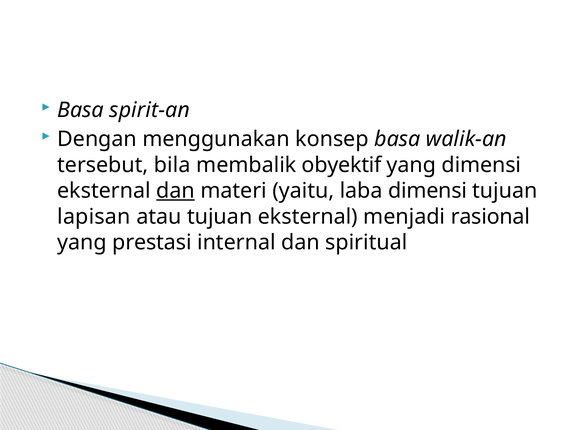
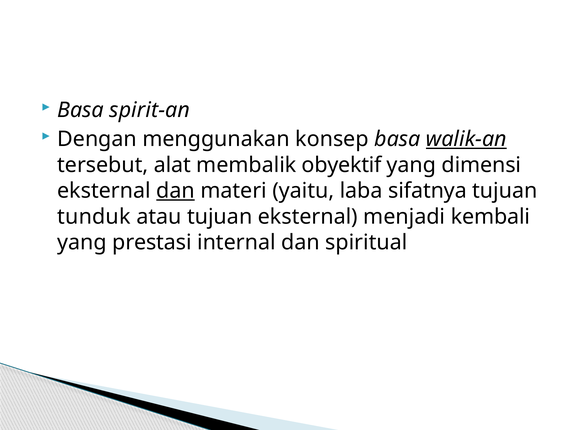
walik-an underline: none -> present
bila: bila -> alat
laba dimensi: dimensi -> sifatnya
lapisan: lapisan -> tunduk
rasional: rasional -> kembali
